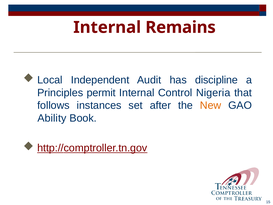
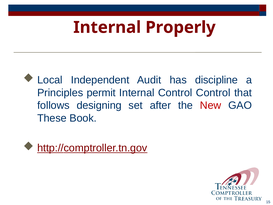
Remains: Remains -> Properly
Control Nigeria: Nigeria -> Control
instances: instances -> designing
New colour: orange -> red
Ability: Ability -> These
